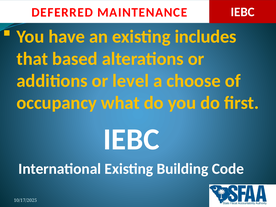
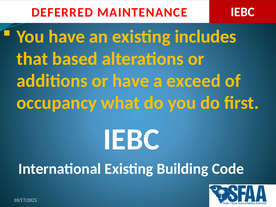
or level: level -> have
choose: choose -> exceed
